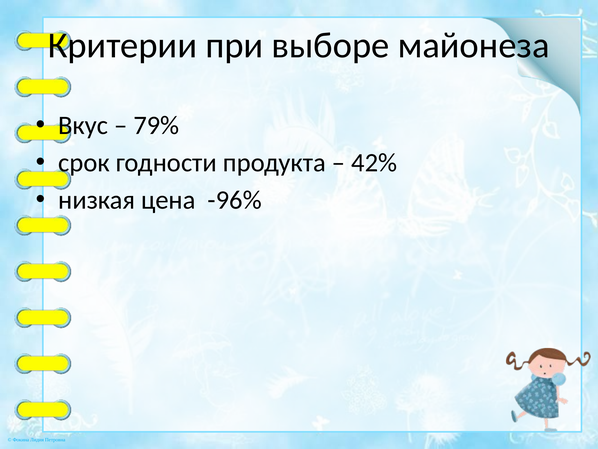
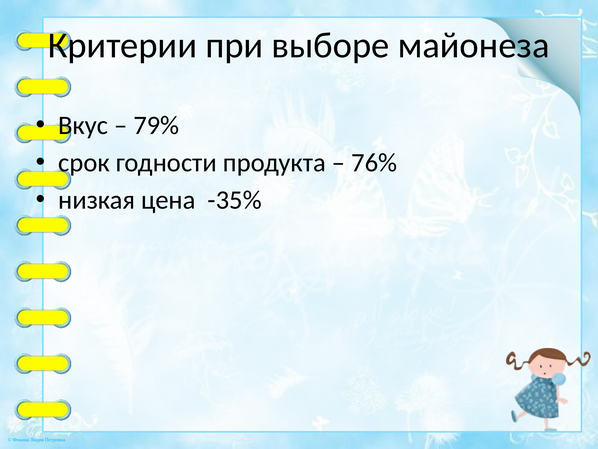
42%: 42% -> 76%
-96%: -96% -> -35%
